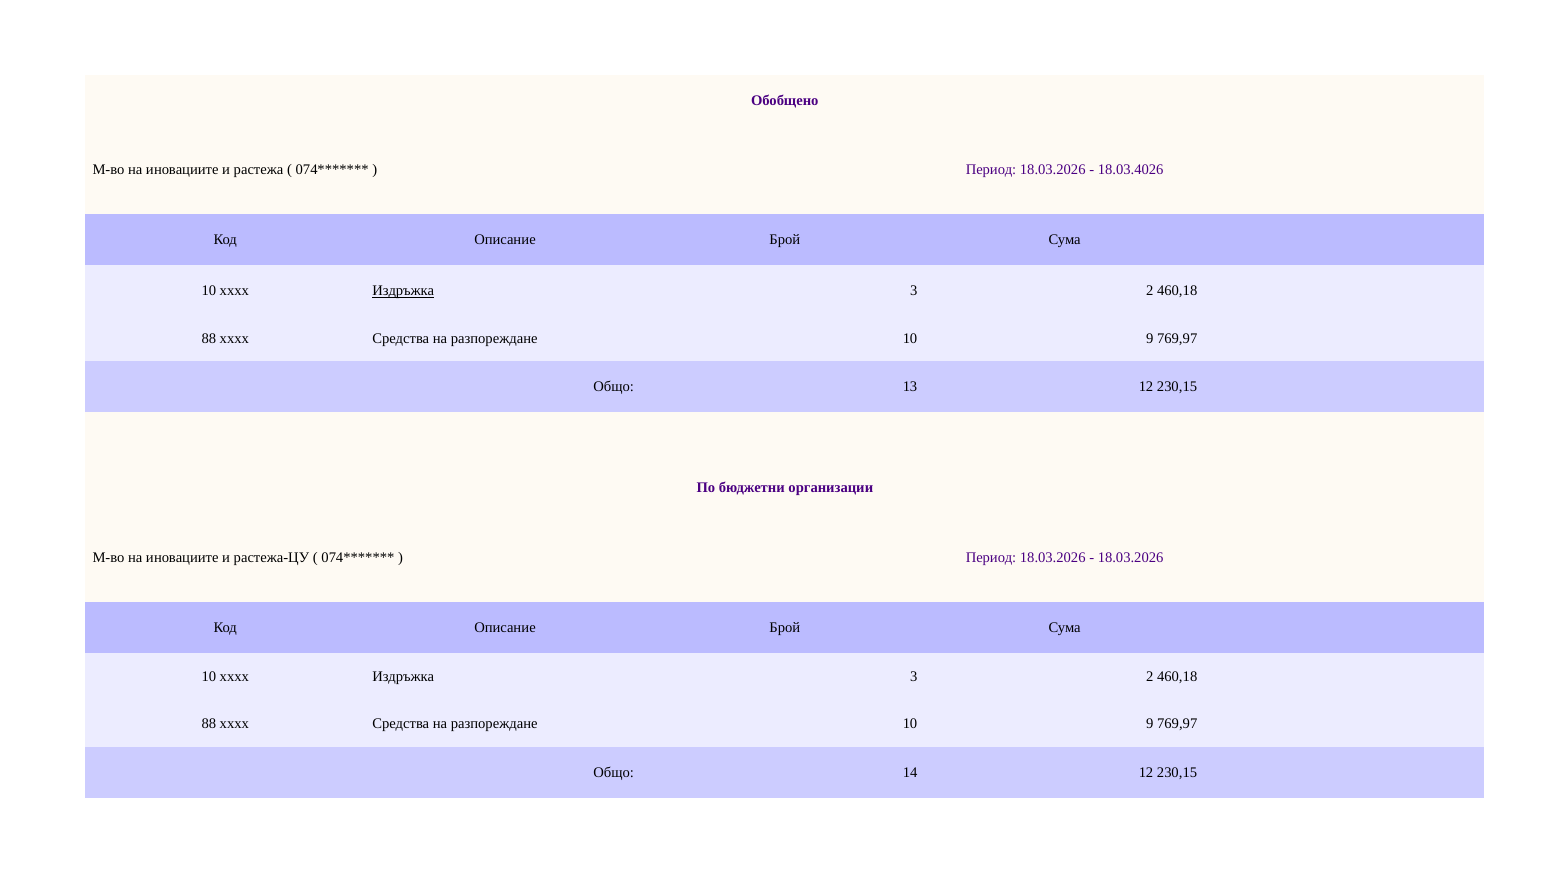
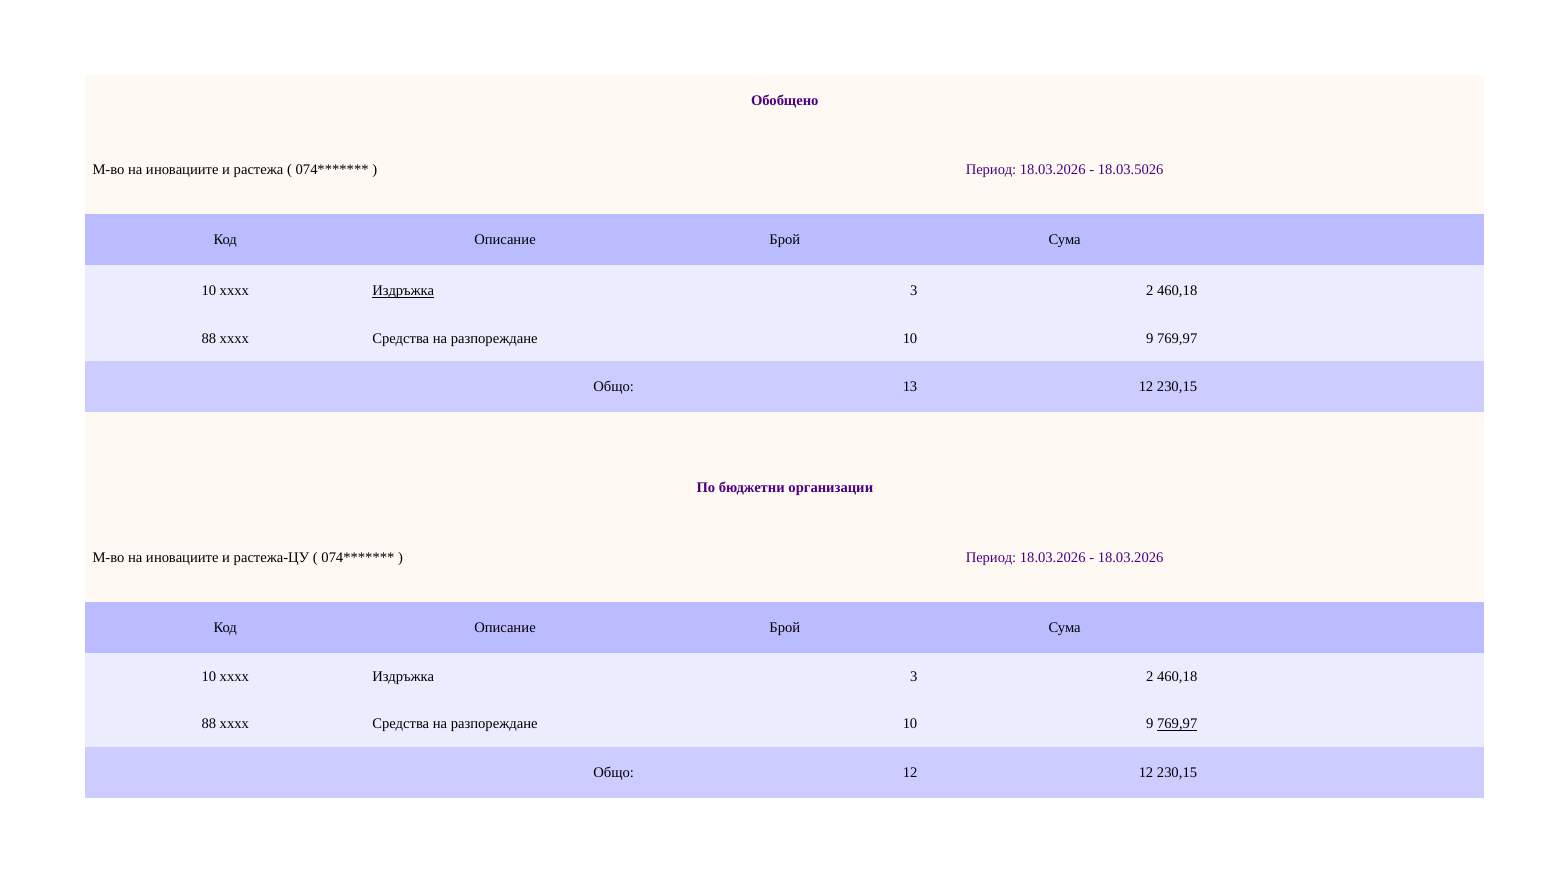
18.03.4026: 18.03.4026 -> 18.03.5026
769,97 at (1177, 723) underline: none -> present
Общо 14: 14 -> 12
